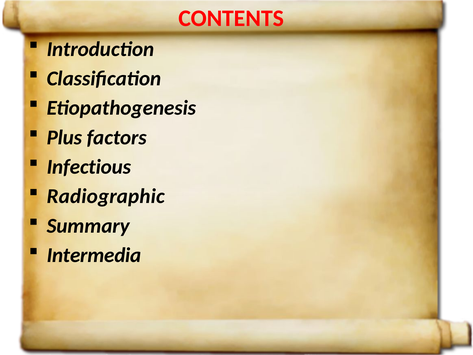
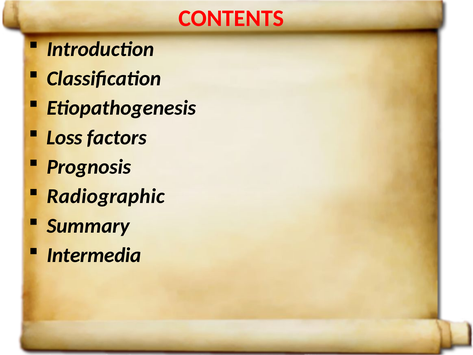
Plus: Plus -> Loss
Infectious: Infectious -> Prognosis
